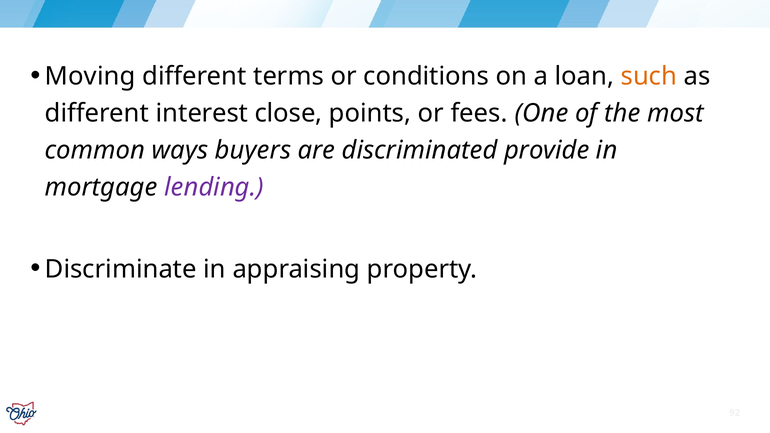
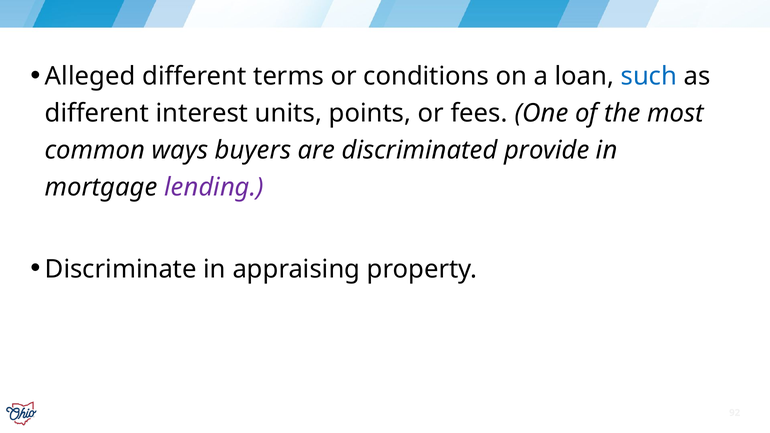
Moving: Moving -> Alleged
such colour: orange -> blue
close: close -> units
